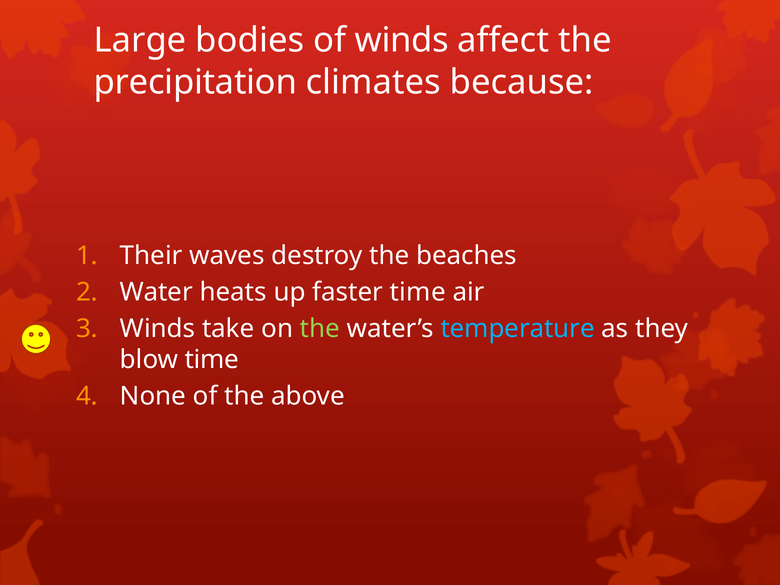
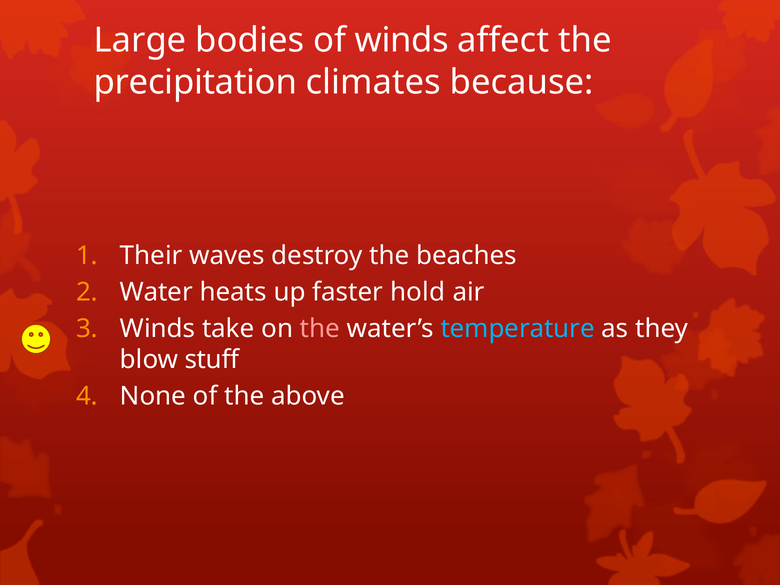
faster time: time -> hold
the at (320, 328) colour: light green -> pink
blow time: time -> stuff
